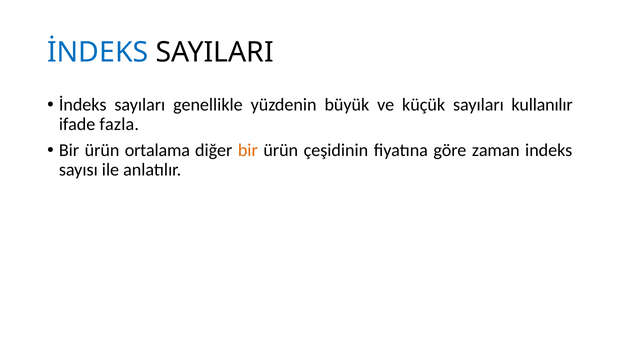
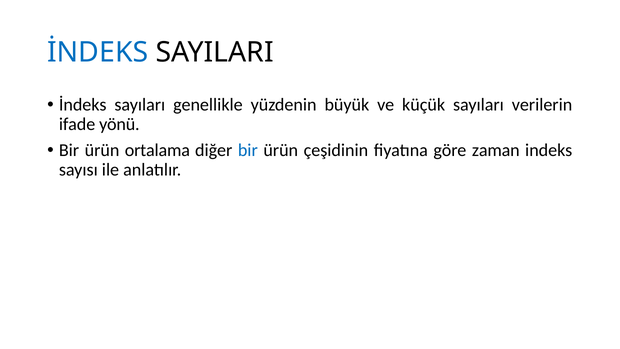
kullanılır: kullanılır -> verilerin
fazla: fazla -> yönü
bir at (248, 150) colour: orange -> blue
